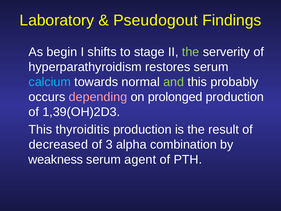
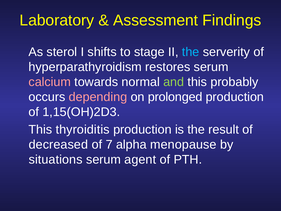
Pseudogout: Pseudogout -> Assessment
begin: begin -> sterol
the at (191, 52) colour: light green -> light blue
calcium colour: light blue -> pink
1,39(OH)2D3: 1,39(OH)2D3 -> 1,15(OH)2D3
3: 3 -> 7
combination: combination -> menopause
weakness: weakness -> situations
